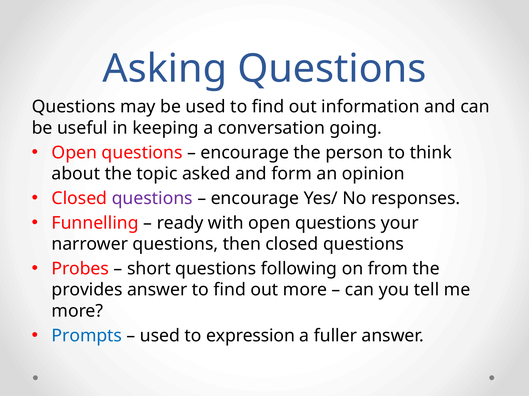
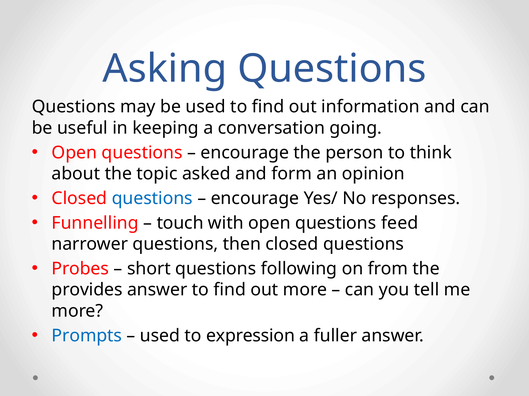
questions at (152, 199) colour: purple -> blue
ready: ready -> touch
your: your -> feed
